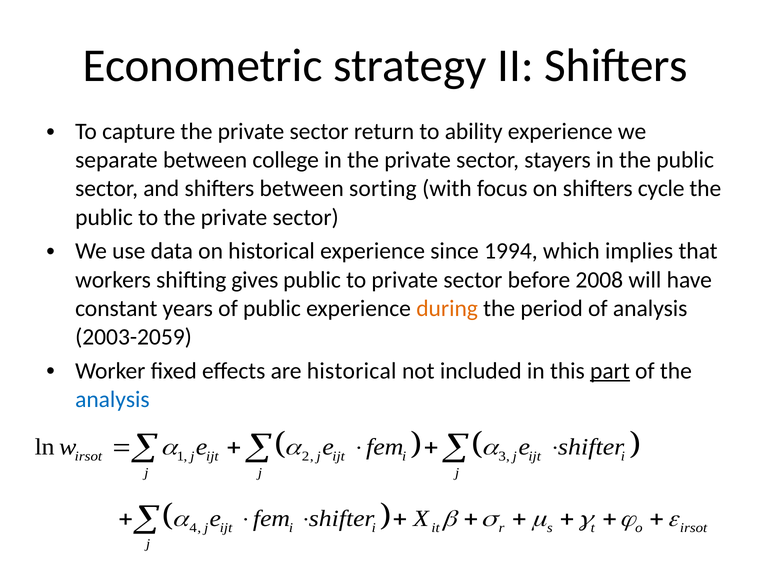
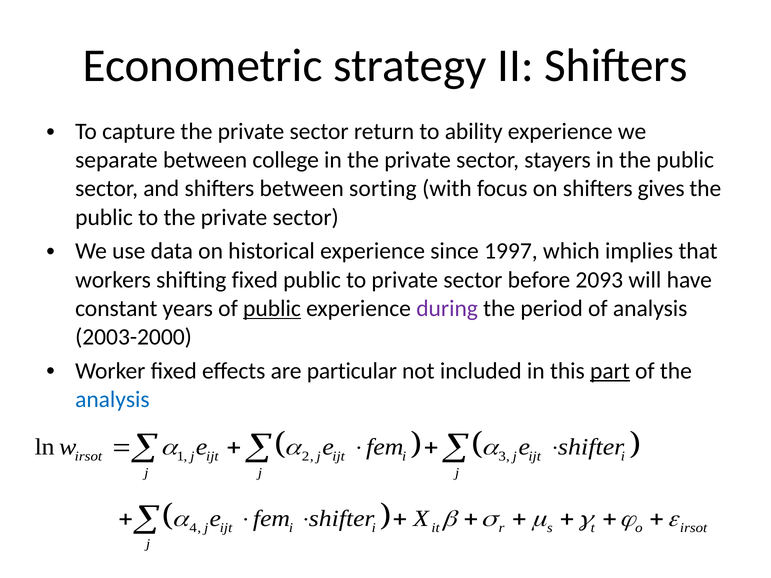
cycle: cycle -> gives
1994: 1994 -> 1997
shifting gives: gives -> fixed
2008: 2008 -> 2093
public at (272, 309) underline: none -> present
during colour: orange -> purple
2003-2059: 2003-2059 -> 2003-2000
are historical: historical -> particular
